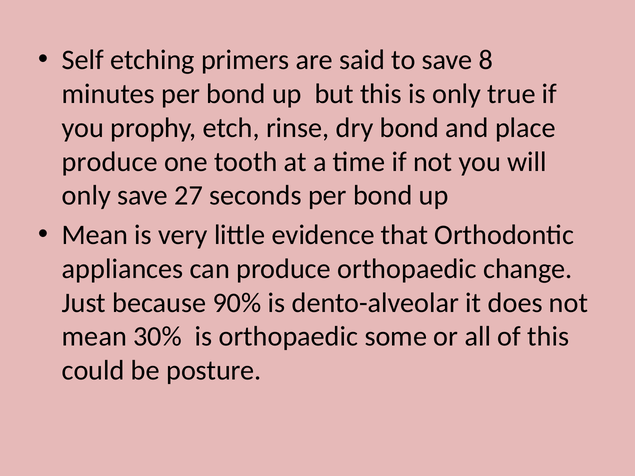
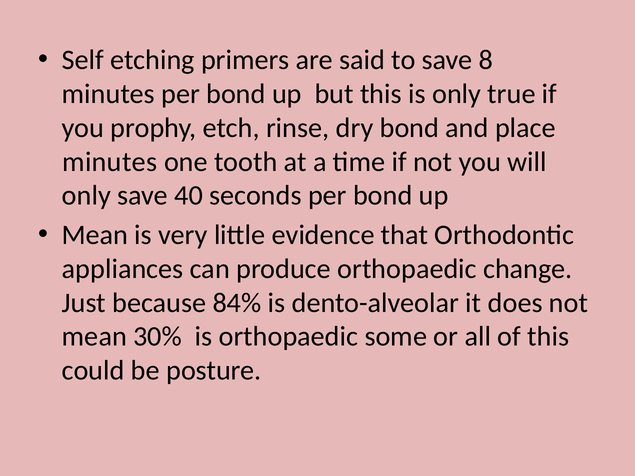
produce at (110, 162): produce -> minutes
27: 27 -> 40
90%: 90% -> 84%
